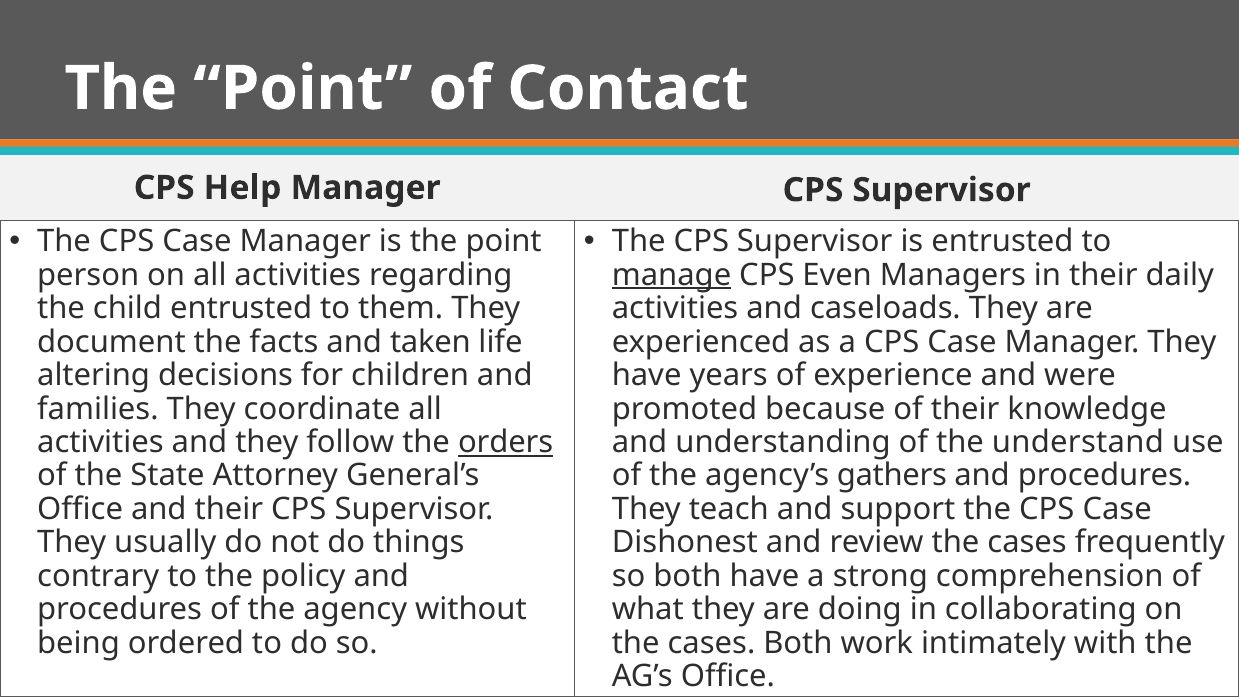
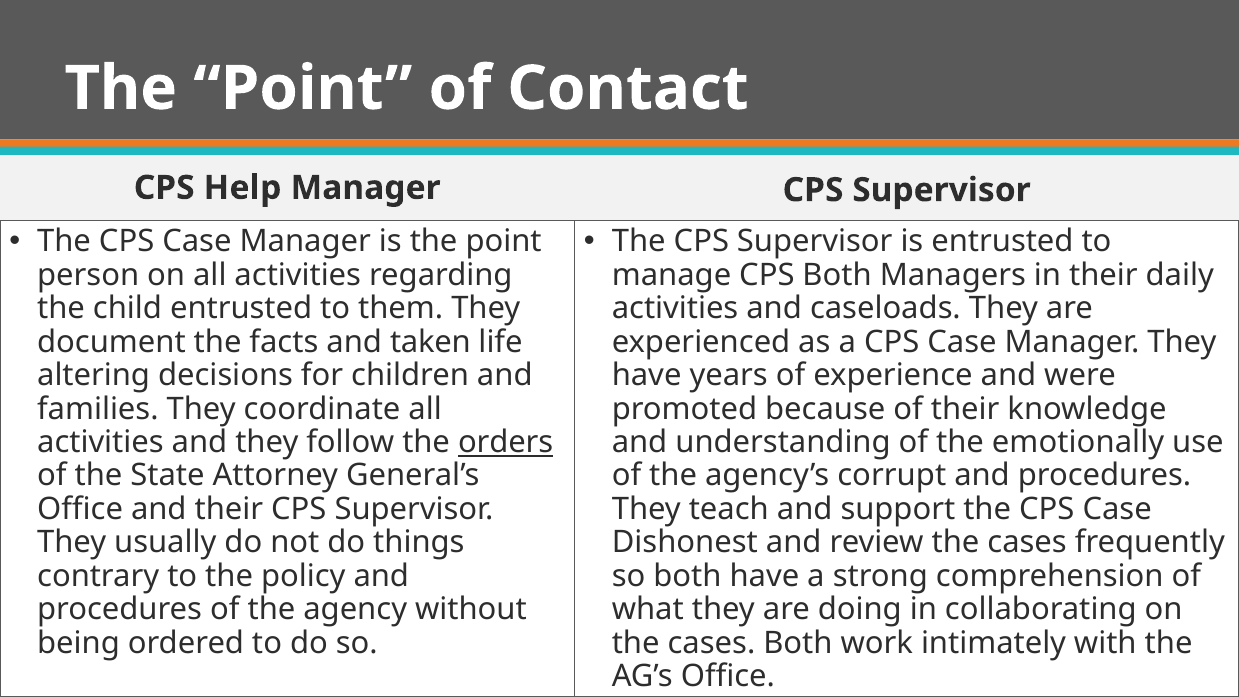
manage underline: present -> none
CPS Even: Even -> Both
understand: understand -> emotionally
gathers: gathers -> corrupt
